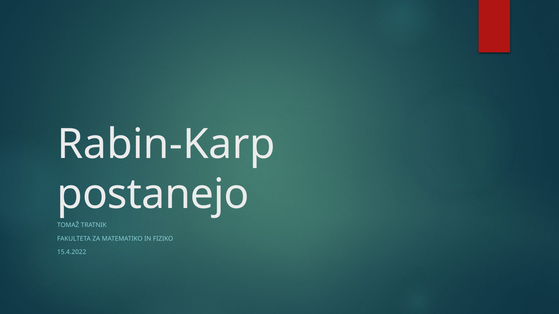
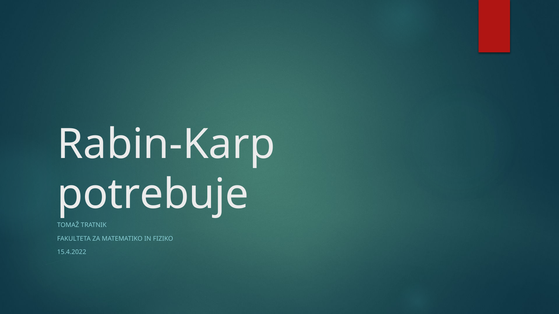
postanejo: postanejo -> potrebuje
